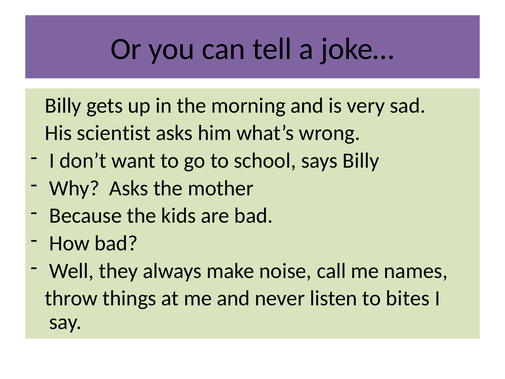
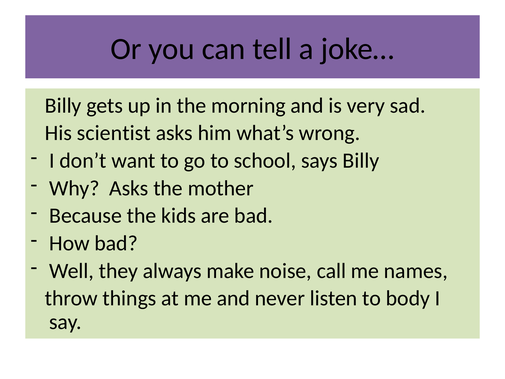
bites: bites -> body
